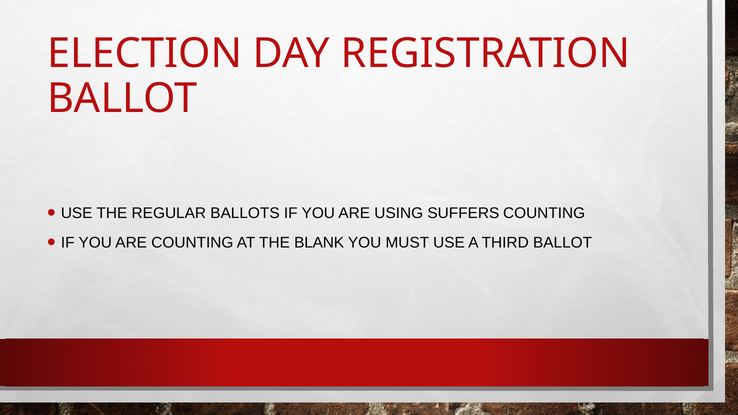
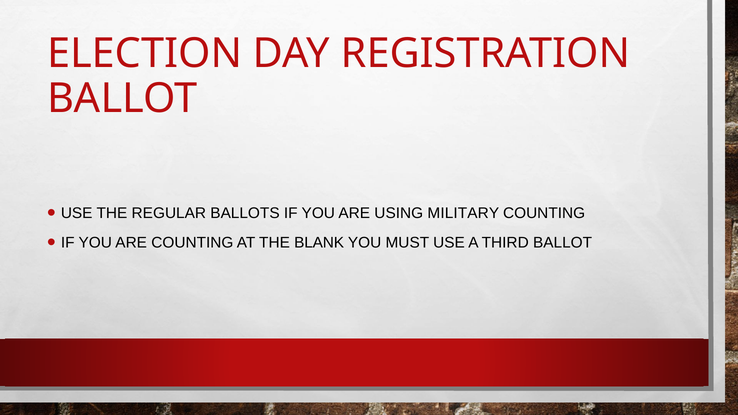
SUFFERS: SUFFERS -> MILITARY
